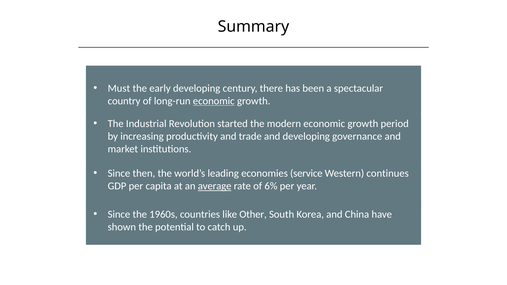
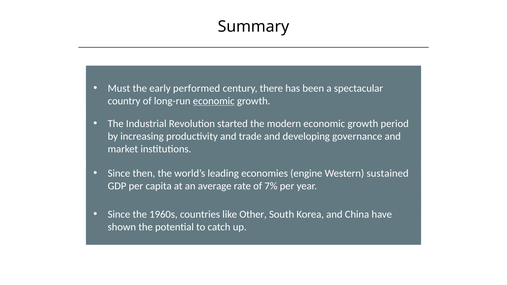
early developing: developing -> performed
service: service -> engine
continues: continues -> sustained
average underline: present -> none
6%: 6% -> 7%
